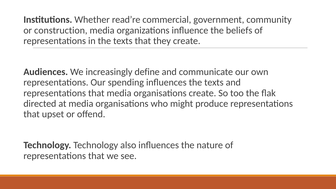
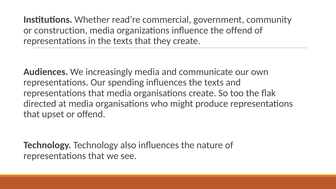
the beliefs: beliefs -> offend
increasingly define: define -> media
